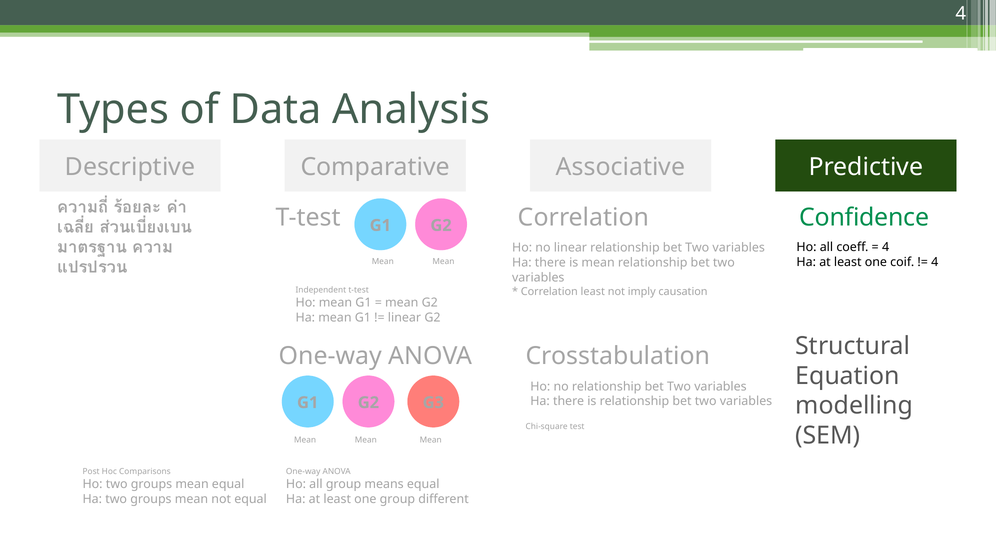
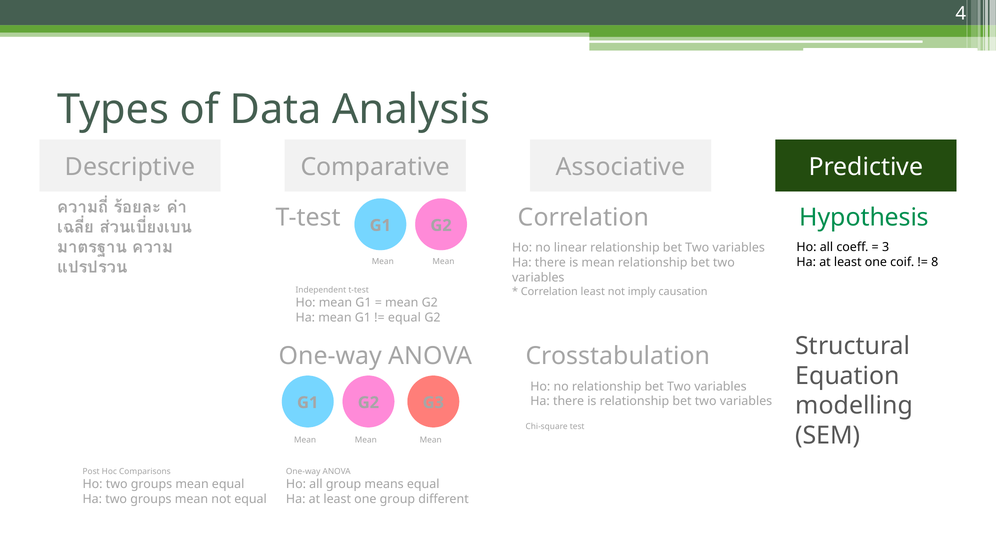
Confidence: Confidence -> Hypothesis
4 at (886, 247): 4 -> 3
4 at (935, 262): 4 -> 8
linear at (404, 318): linear -> equal
